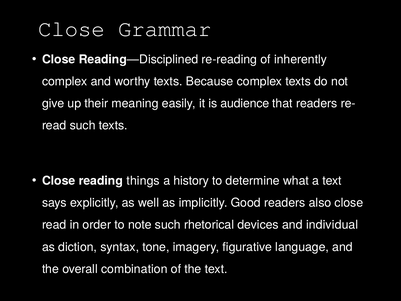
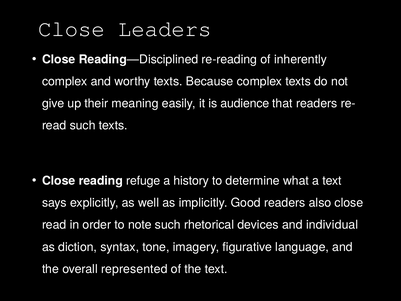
Grammar: Grammar -> Leaders
things: things -> refuge
combination: combination -> represented
